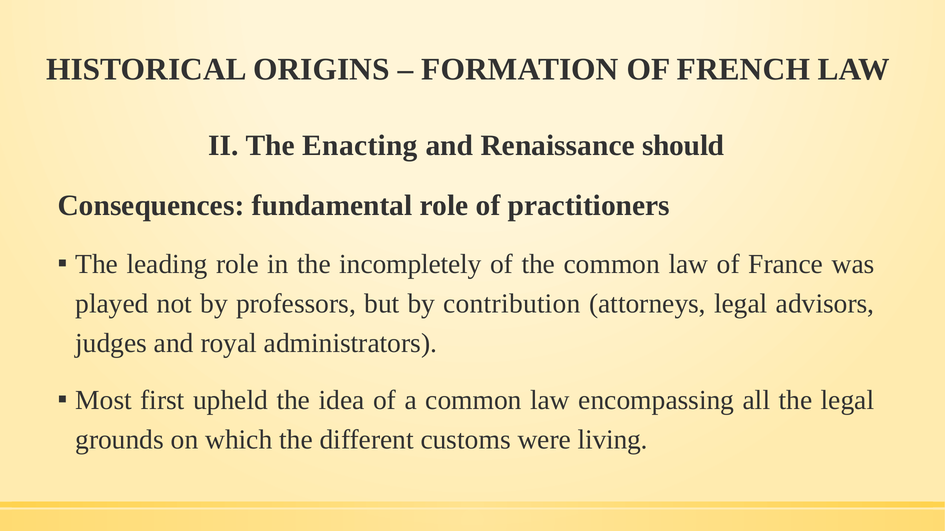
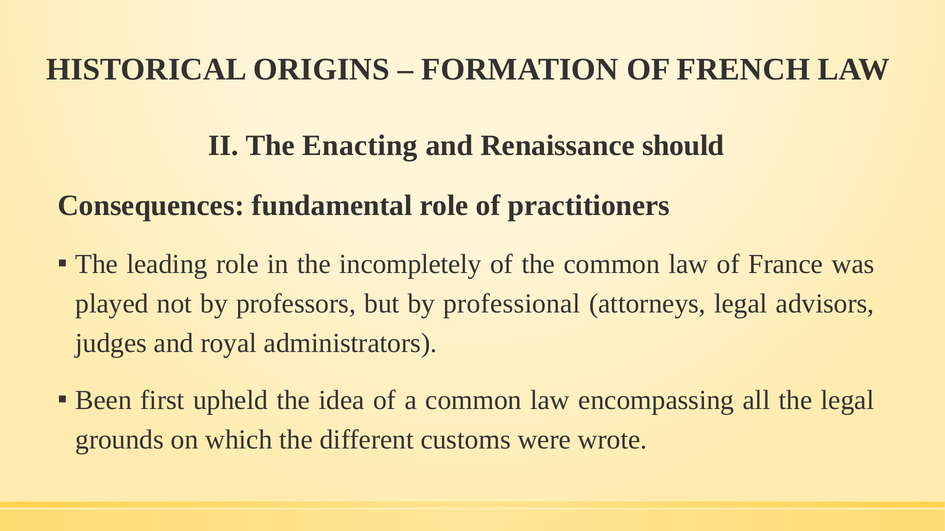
contribution: contribution -> professional
Most: Most -> Been
living: living -> wrote
